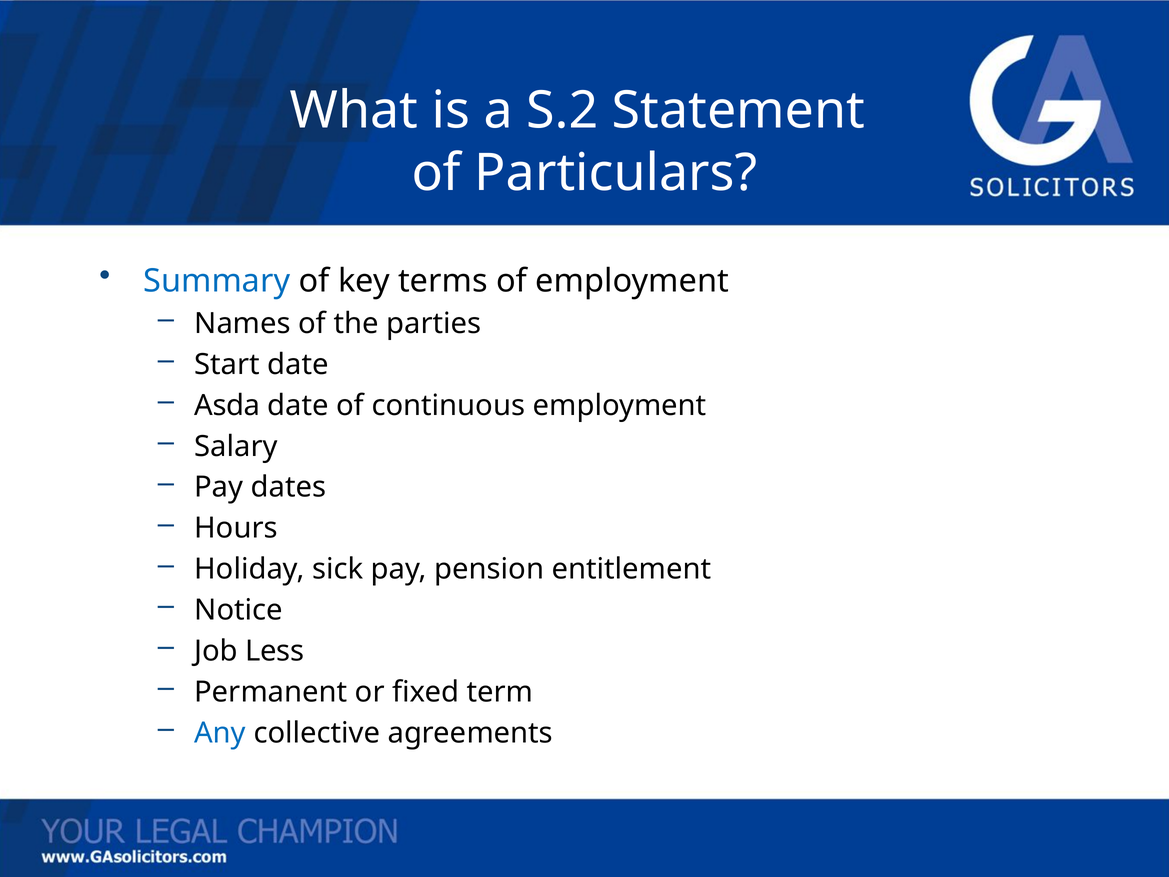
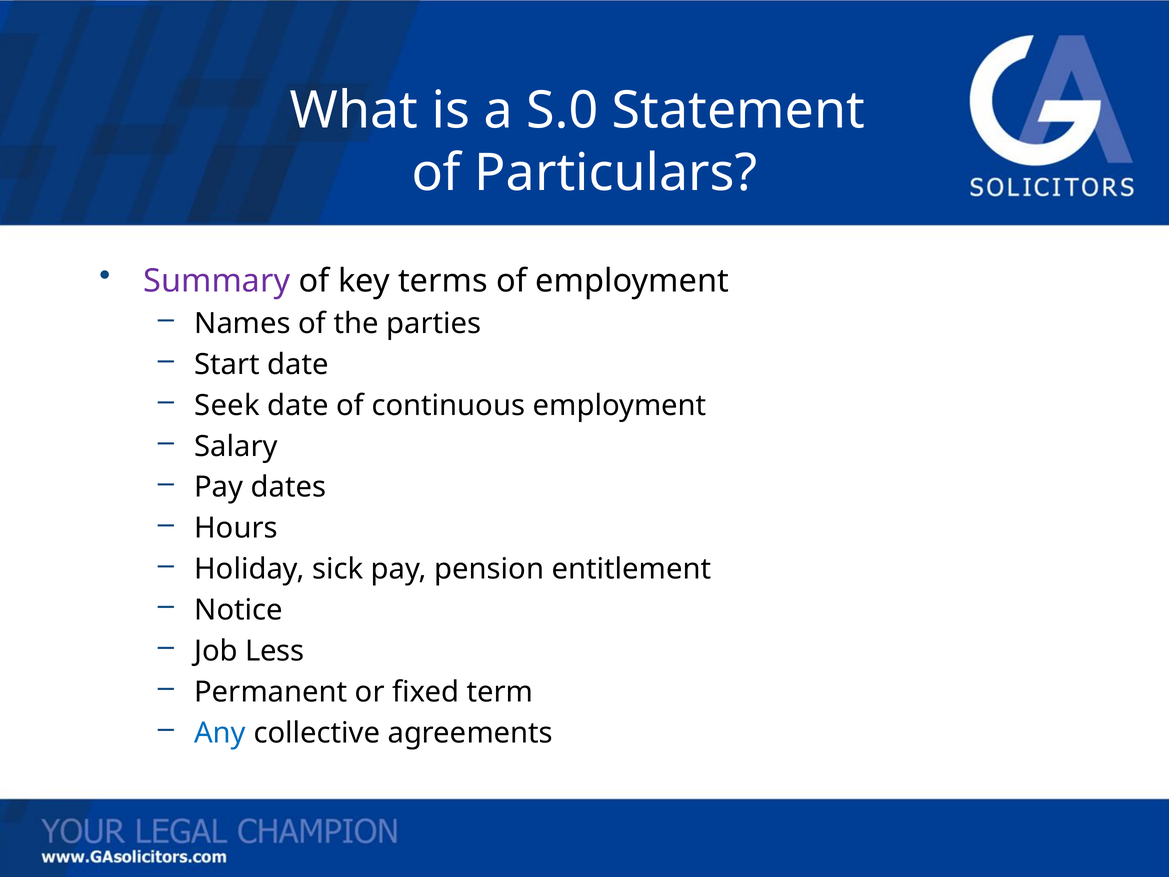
S.2: S.2 -> S.0
Summary colour: blue -> purple
Asda: Asda -> Seek
